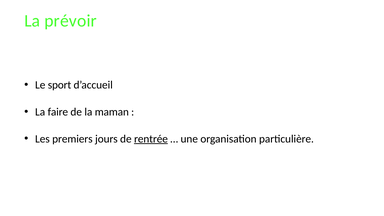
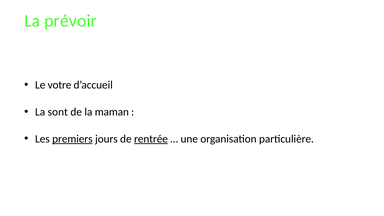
sport: sport -> votre
faire: faire -> sont
premiers underline: none -> present
